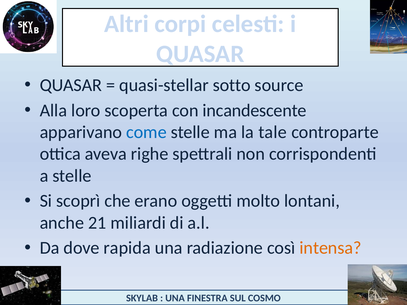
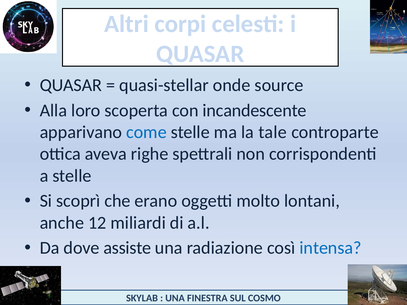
sotto: sotto -> onde
21: 21 -> 12
rapida: rapida -> assiste
intensa colour: orange -> blue
